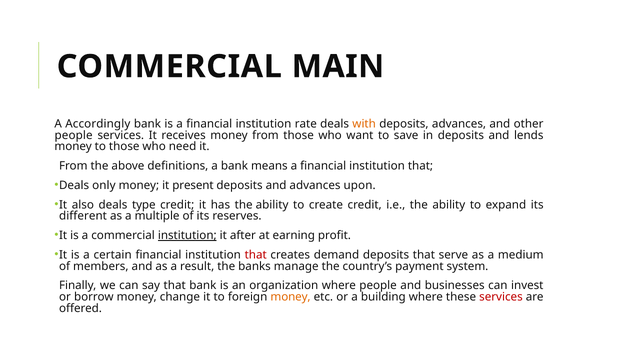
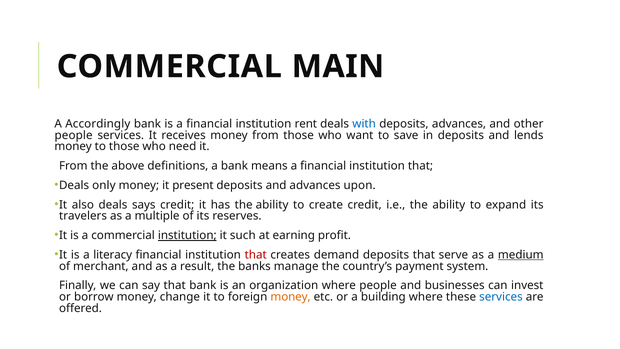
rate: rate -> rent
with colour: orange -> blue
type: type -> says
different: different -> travelers
after: after -> such
certain: certain -> literacy
medium underline: none -> present
members: members -> merchant
services at (501, 297) colour: red -> blue
